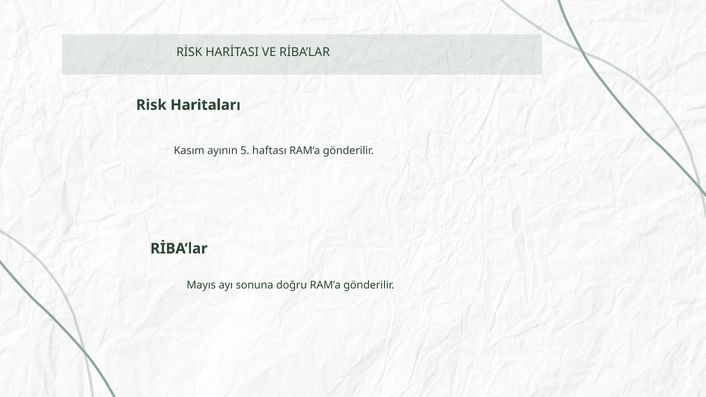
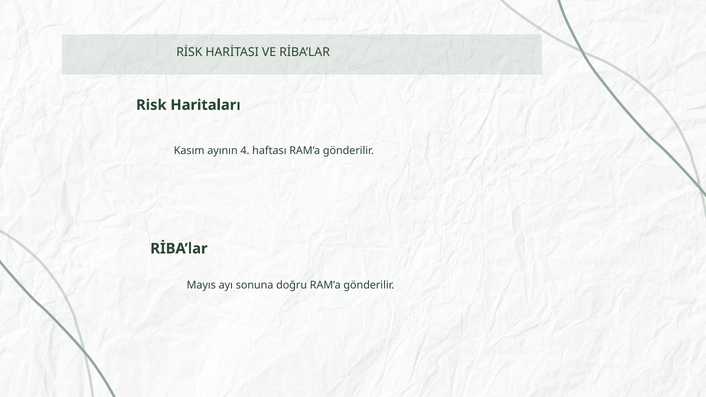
5: 5 -> 4
